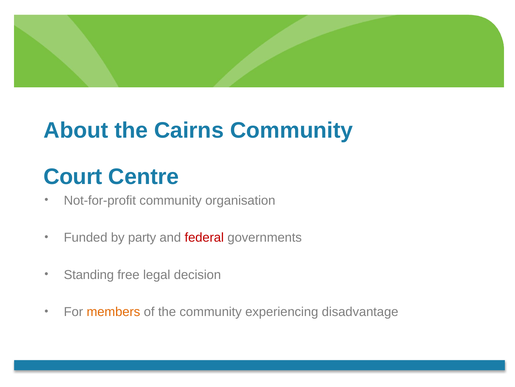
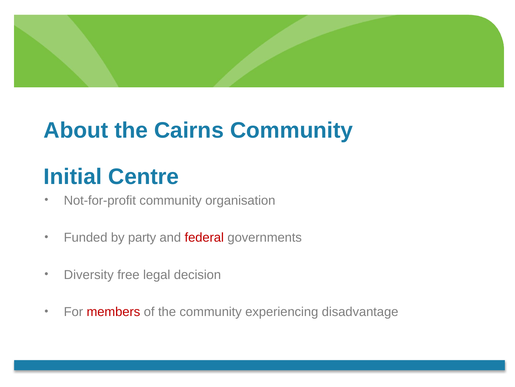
Court: Court -> Initial
Standing: Standing -> Diversity
members colour: orange -> red
